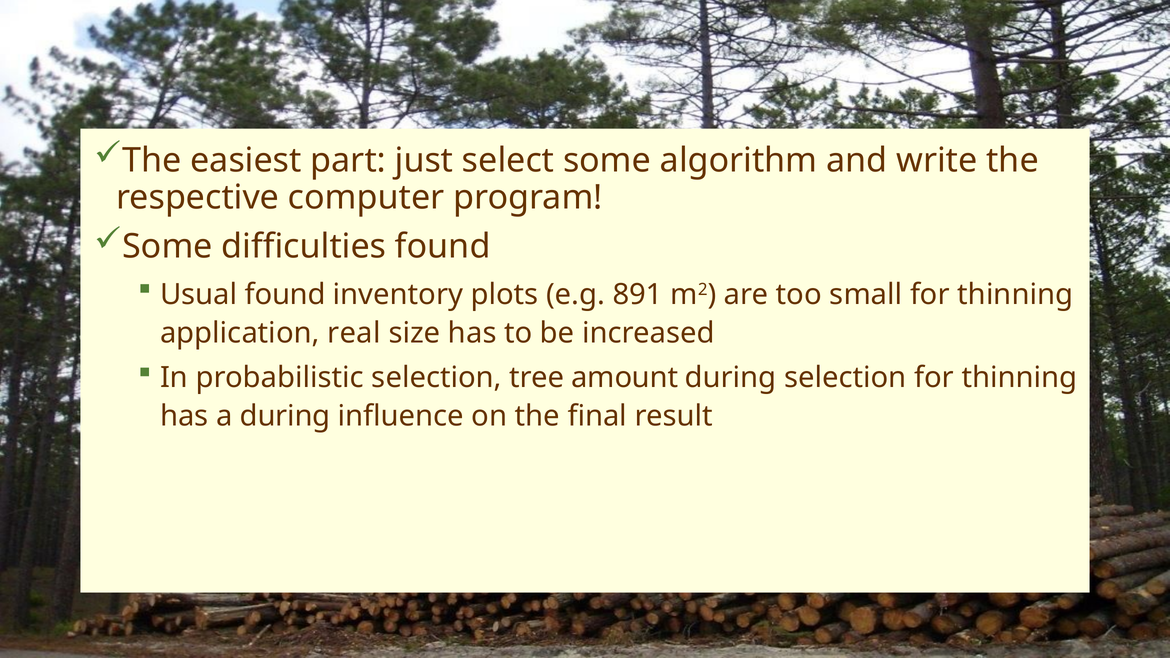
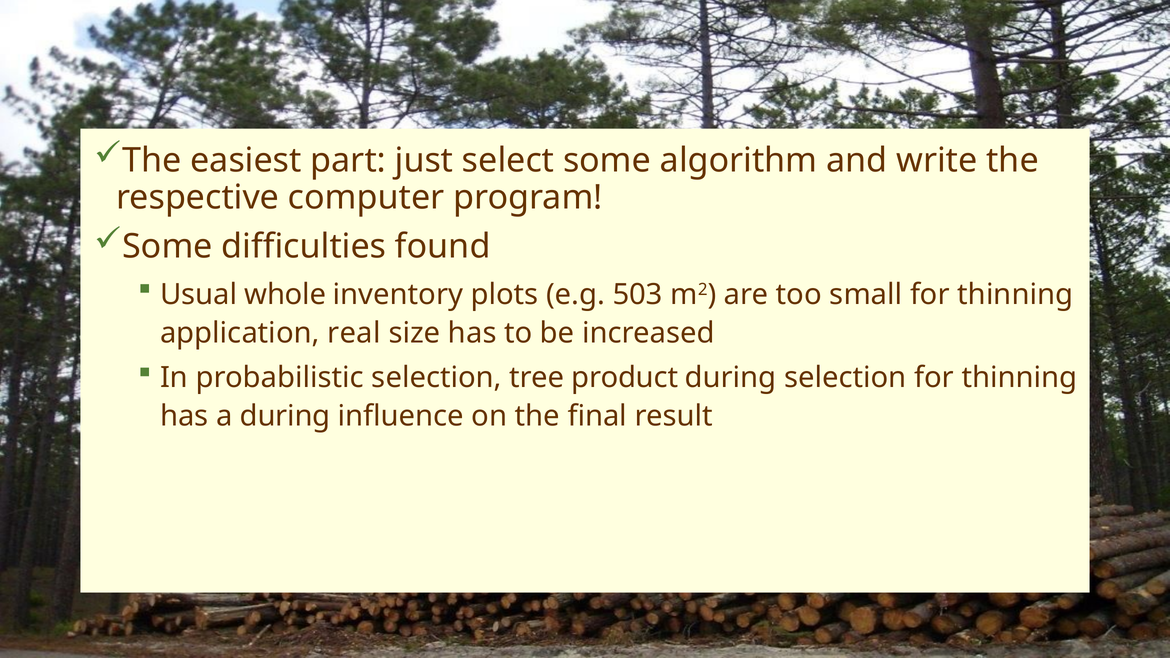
Usual found: found -> whole
891: 891 -> 503
amount: amount -> product
